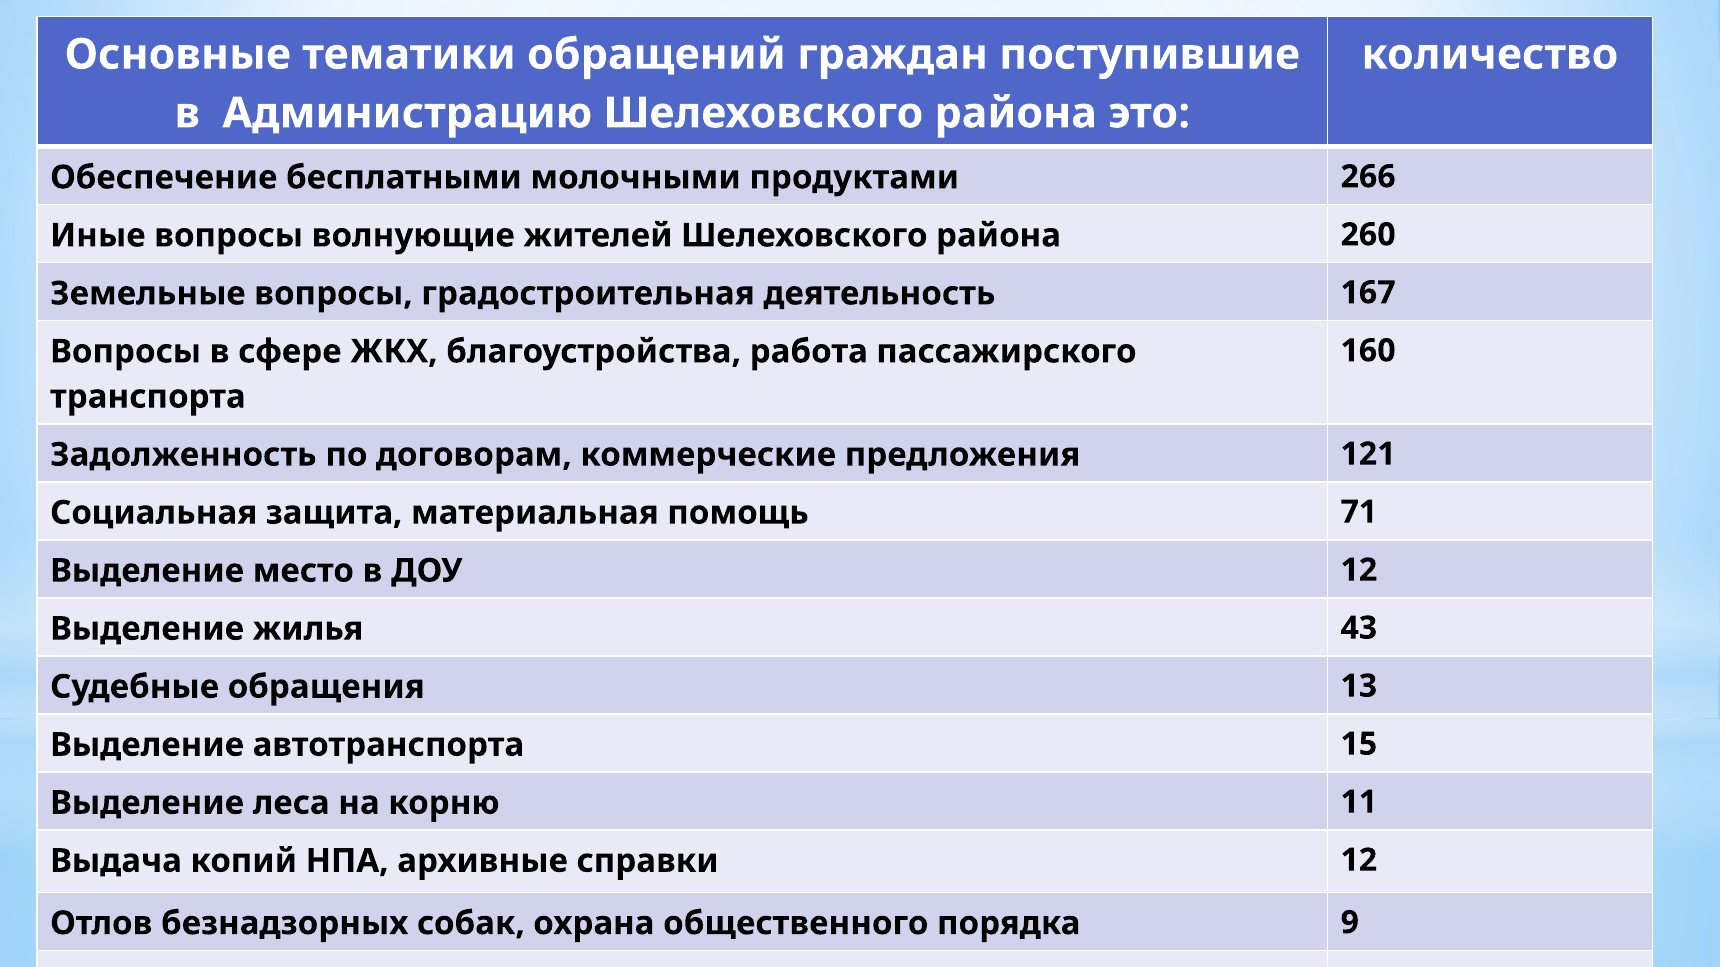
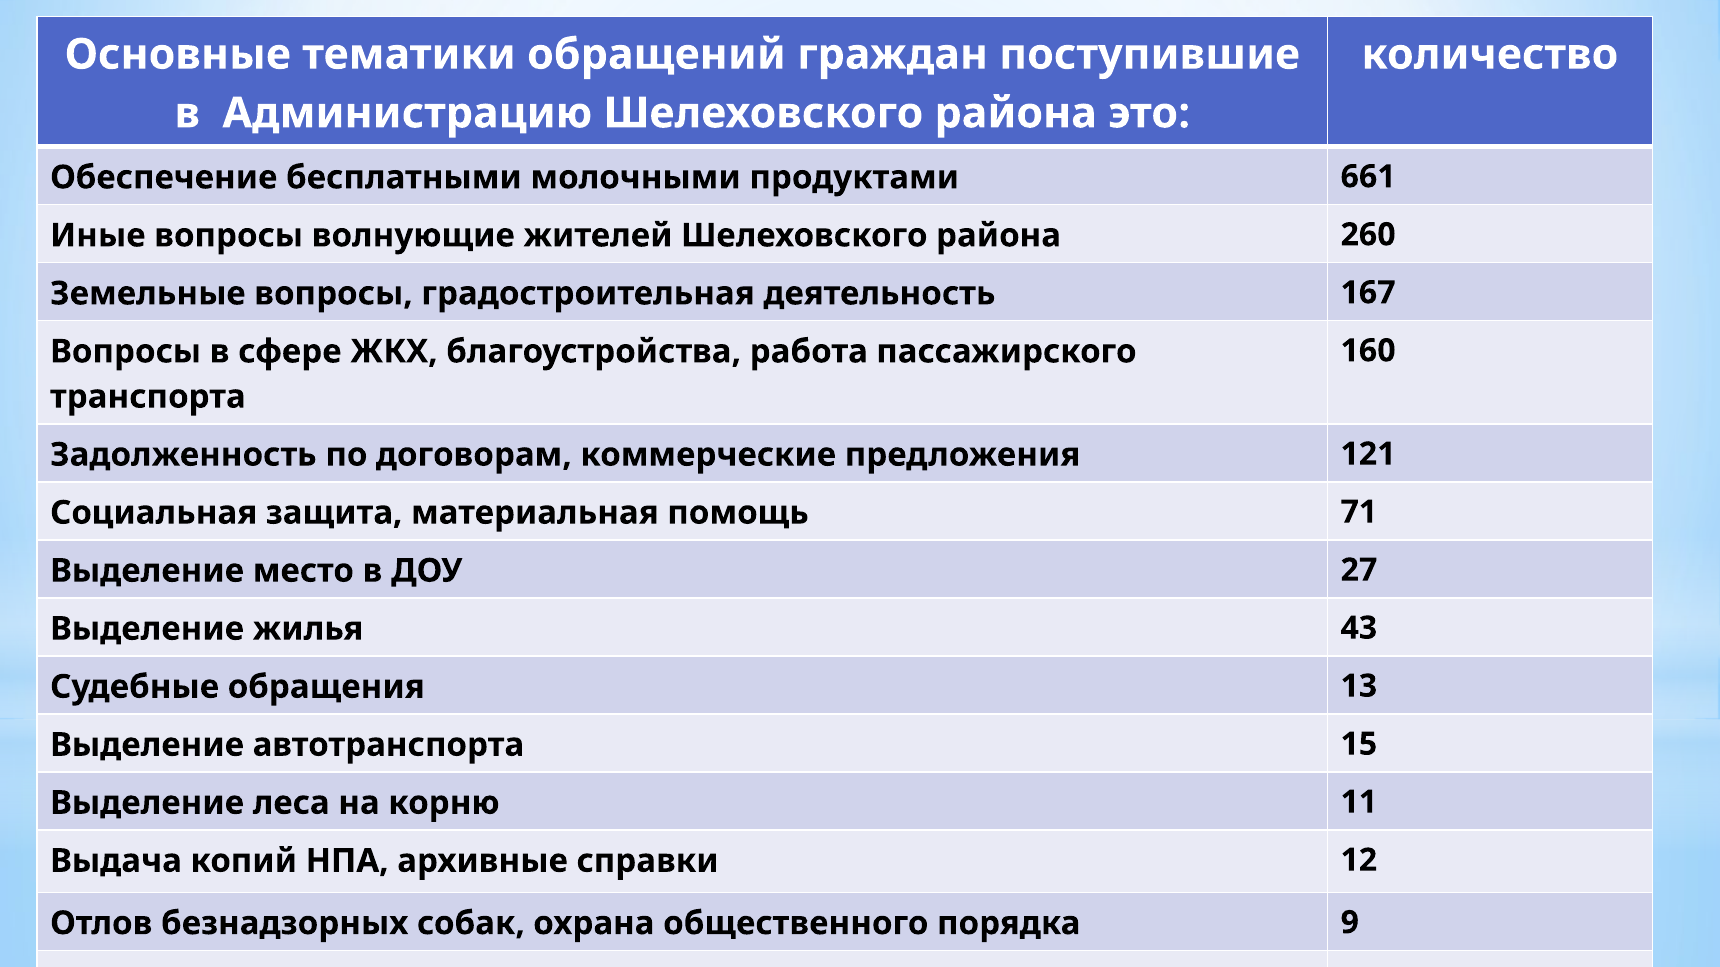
266: 266 -> 661
ДОУ 12: 12 -> 27
